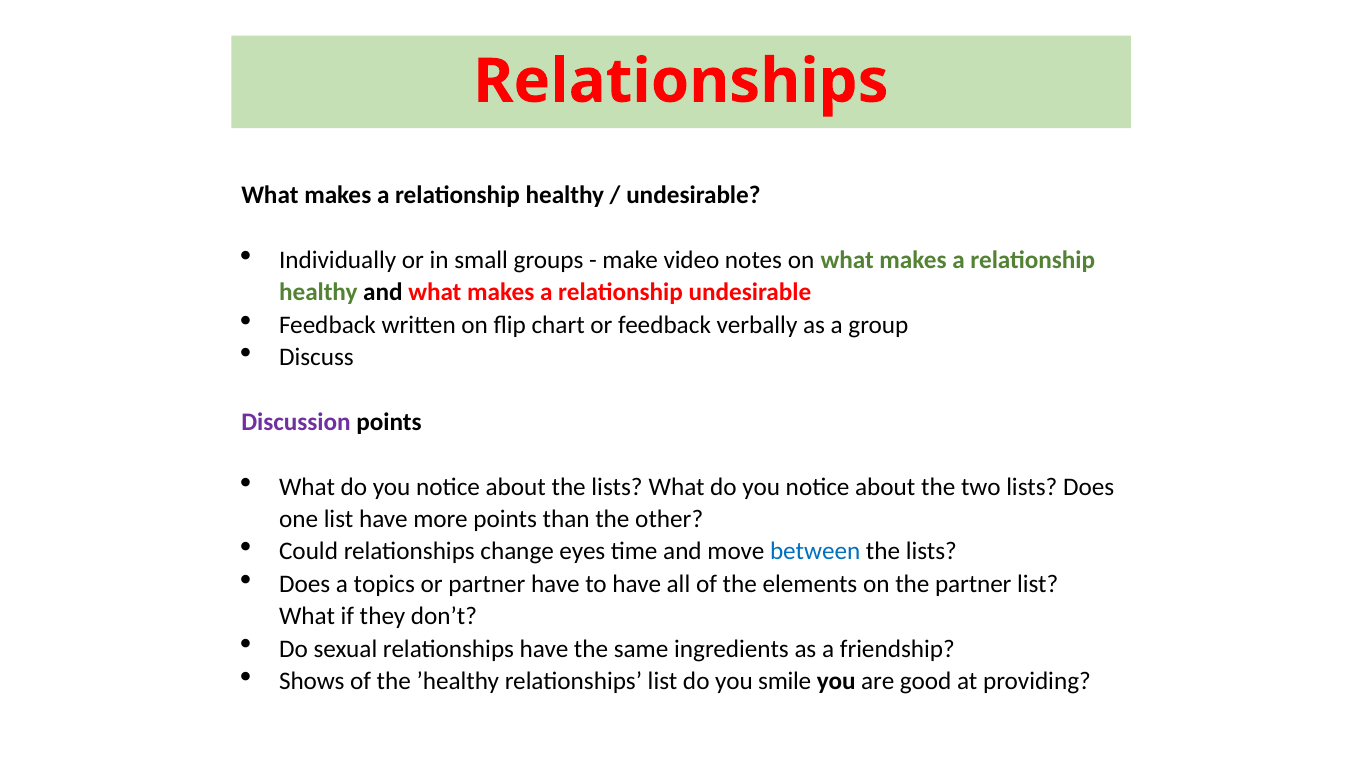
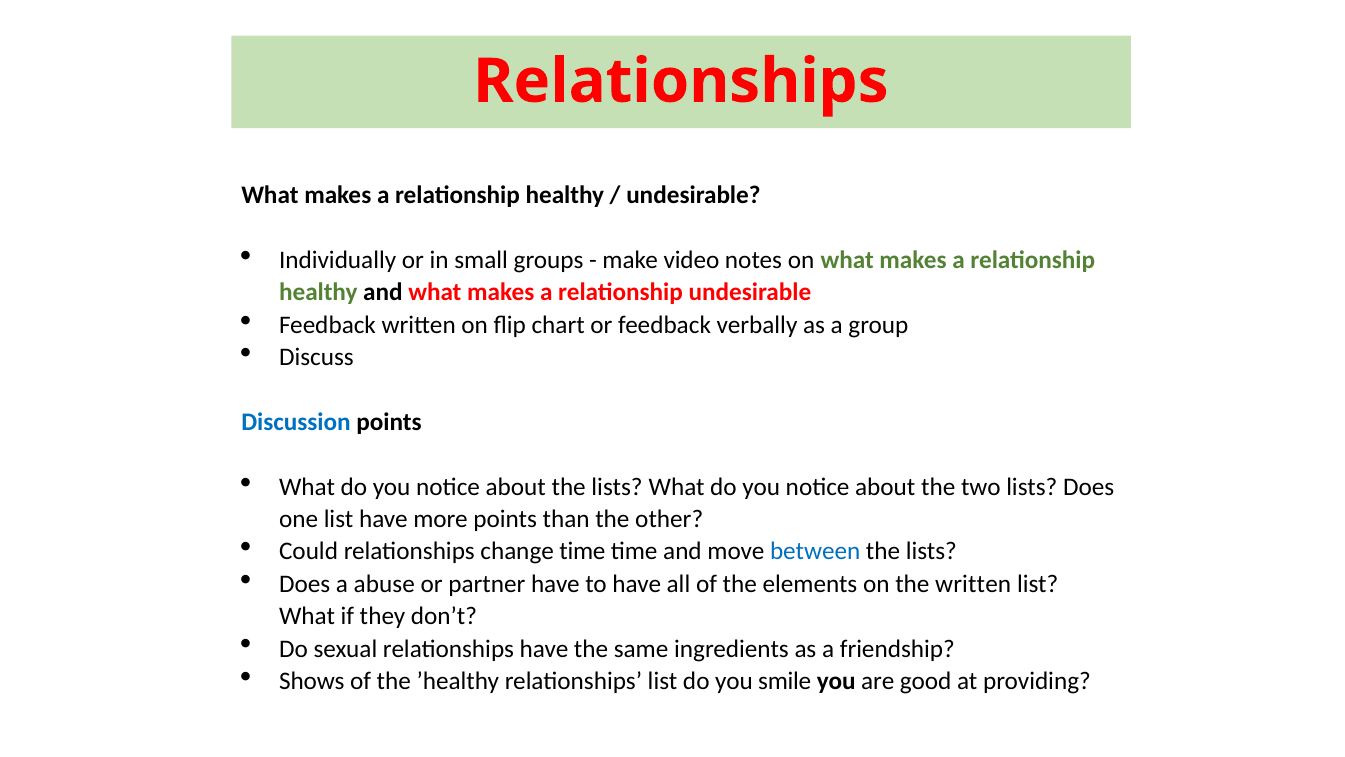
Discussion colour: purple -> blue
change eyes: eyes -> time
topics: topics -> abuse
the partner: partner -> written
